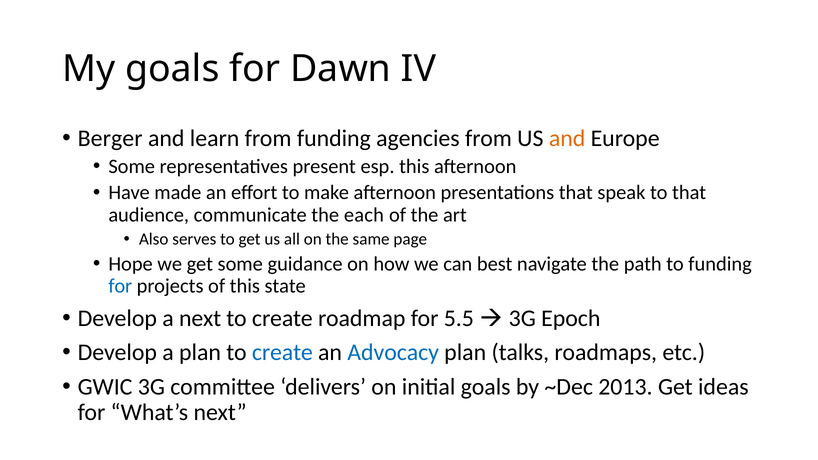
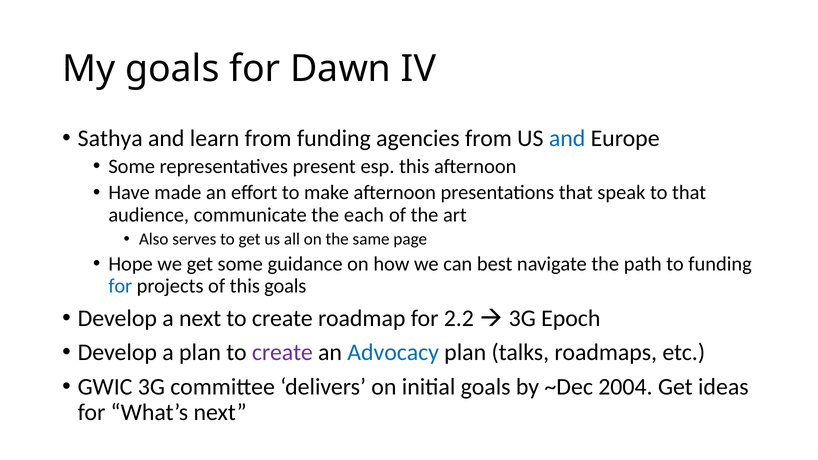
Berger: Berger -> Sathya
and at (567, 138) colour: orange -> blue
this state: state -> goals
5.5: 5.5 -> 2.2
create at (282, 353) colour: blue -> purple
2013: 2013 -> 2004
